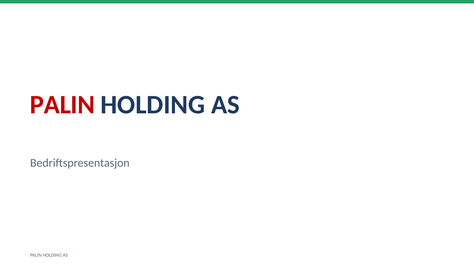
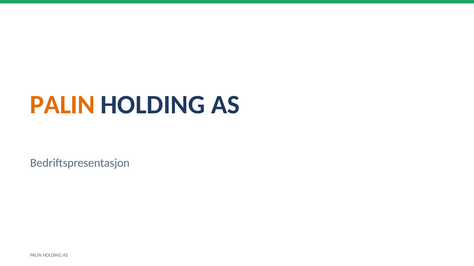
PALIN at (62, 105) colour: red -> orange
